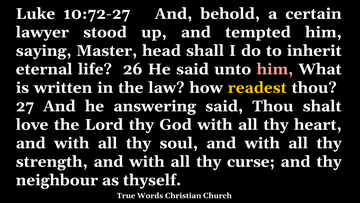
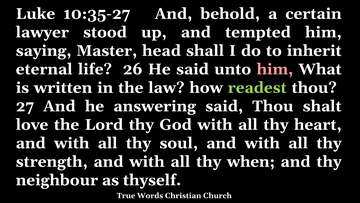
10:72-27: 10:72-27 -> 10:35-27
readest colour: yellow -> light green
curse: curse -> when
